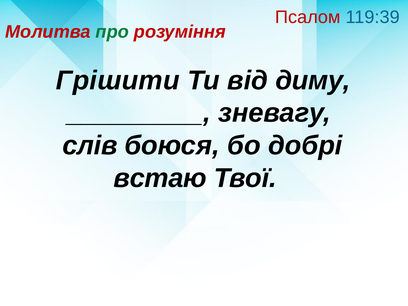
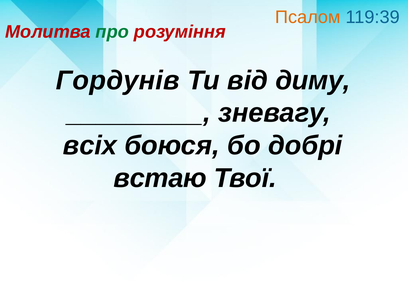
Псалом colour: red -> orange
Грішити: Грішити -> Гордунів
слів: слів -> всіх
